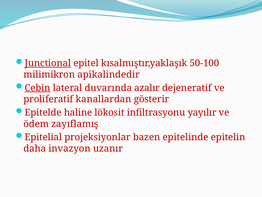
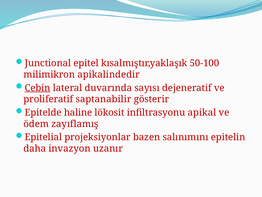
Junctional underline: present -> none
azalır: azalır -> sayısı
kanallardan: kanallardan -> saptanabilir
yayılır: yayılır -> apikal
epitelinde: epitelinde -> salınımını
